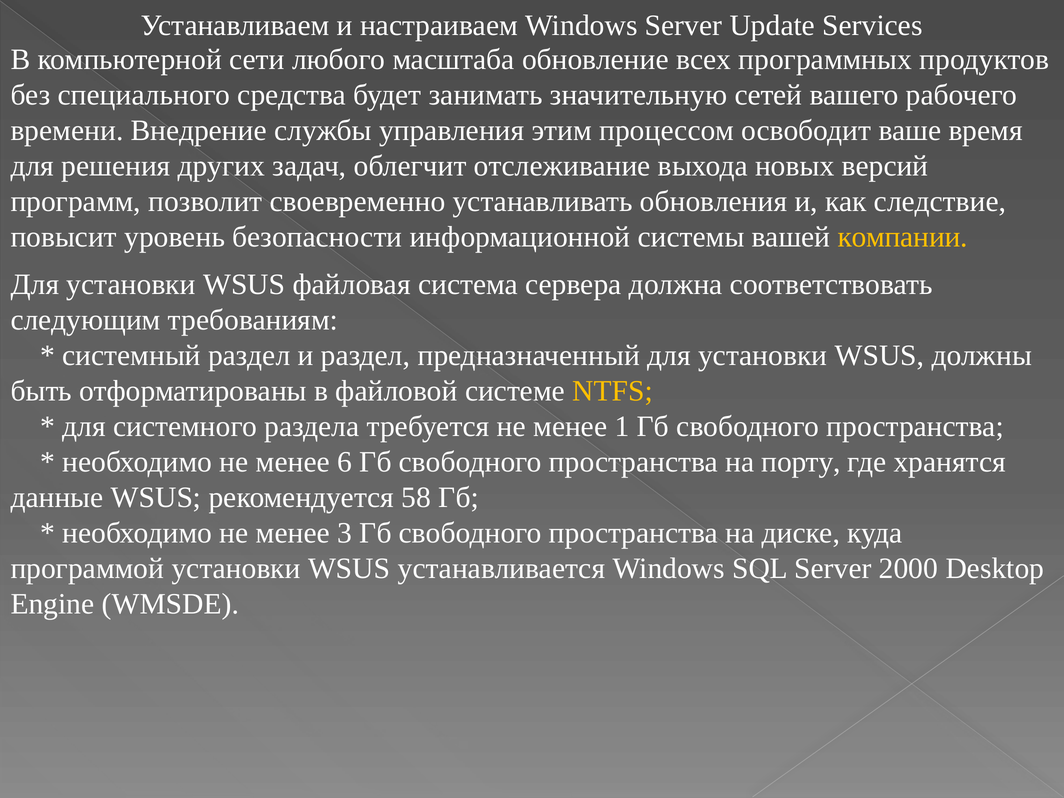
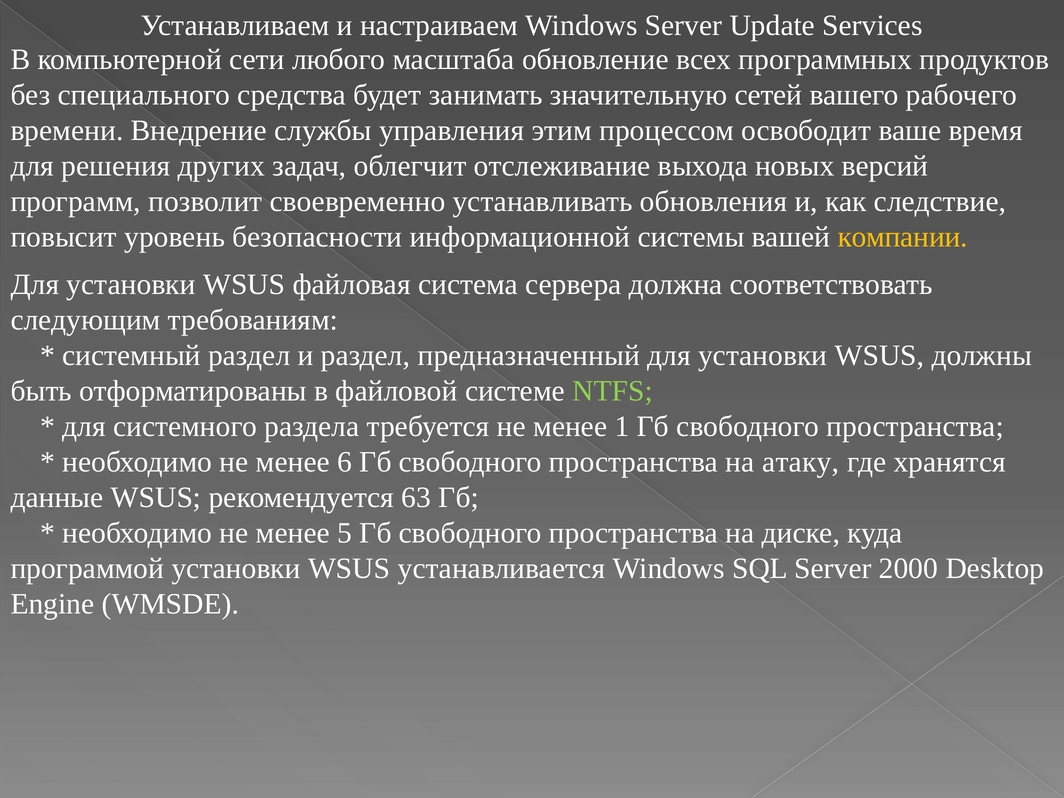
NTFS colour: yellow -> light green
порту: порту -> атаку
58: 58 -> 63
3: 3 -> 5
